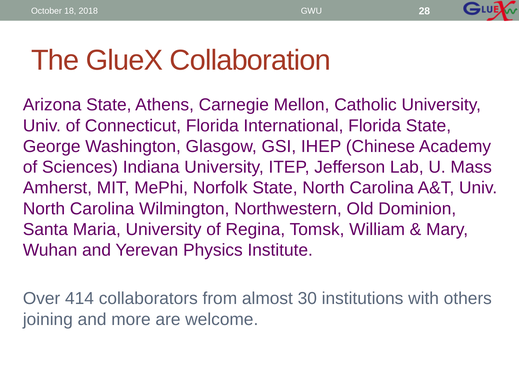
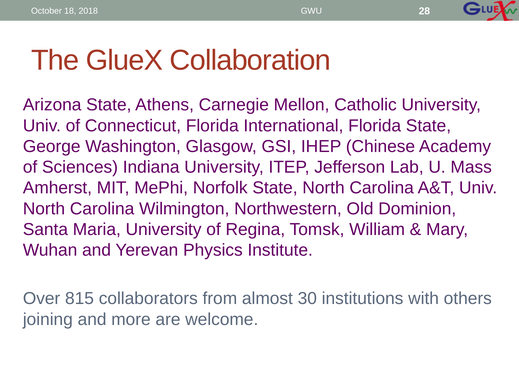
414: 414 -> 815
